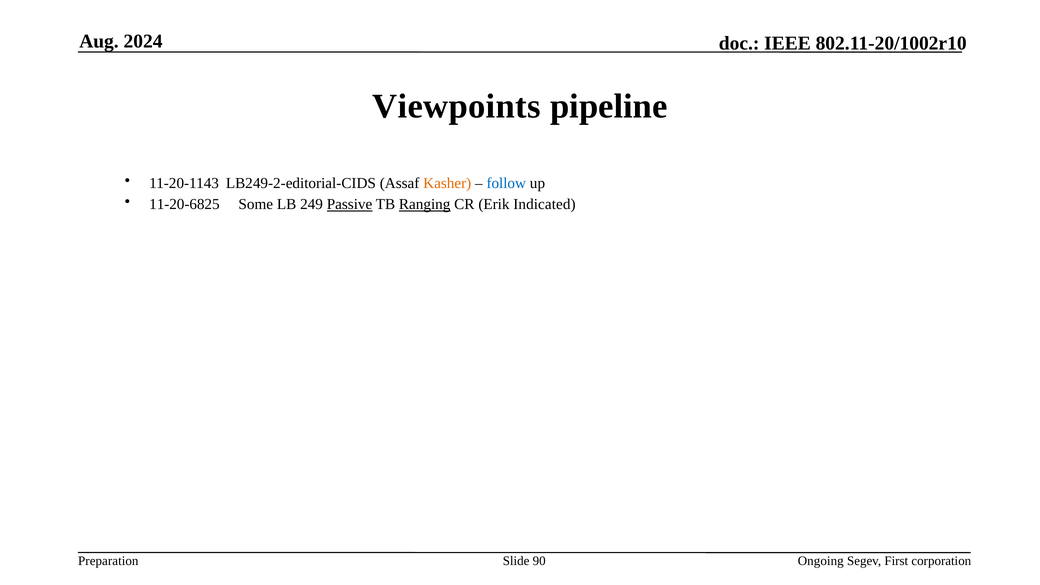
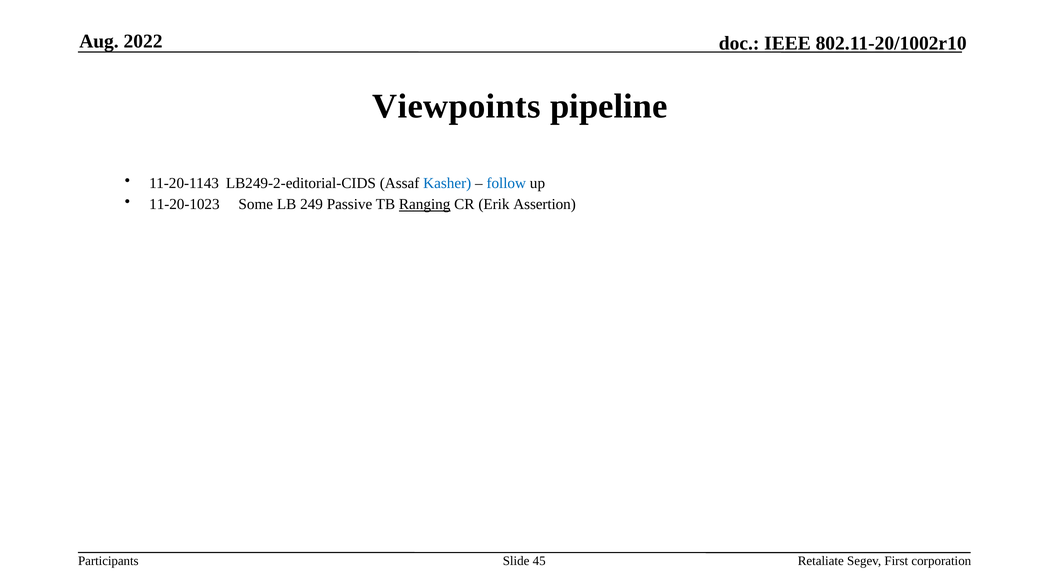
2024: 2024 -> 2022
Kasher colour: orange -> blue
11-20-6825: 11-20-6825 -> 11-20-1023
Passive underline: present -> none
Indicated: Indicated -> Assertion
Preparation: Preparation -> Participants
90: 90 -> 45
Ongoing: Ongoing -> Retaliate
